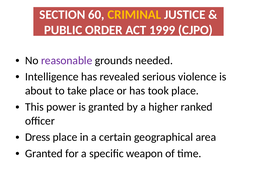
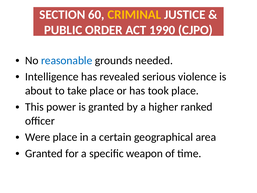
1999: 1999 -> 1990
reasonable colour: purple -> blue
Dress: Dress -> Were
